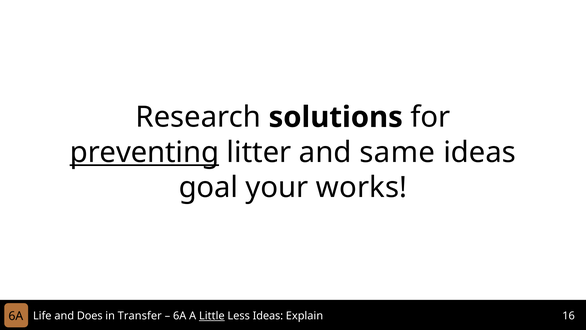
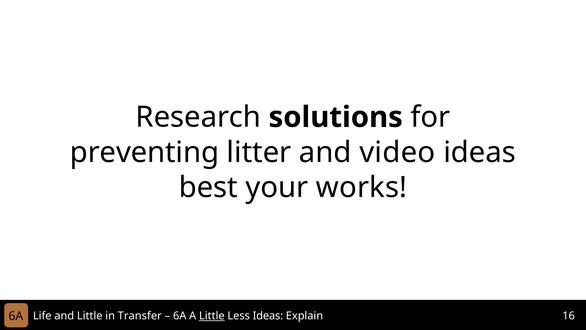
preventing underline: present -> none
same: same -> video
goal: goal -> best
and Does: Does -> Little
